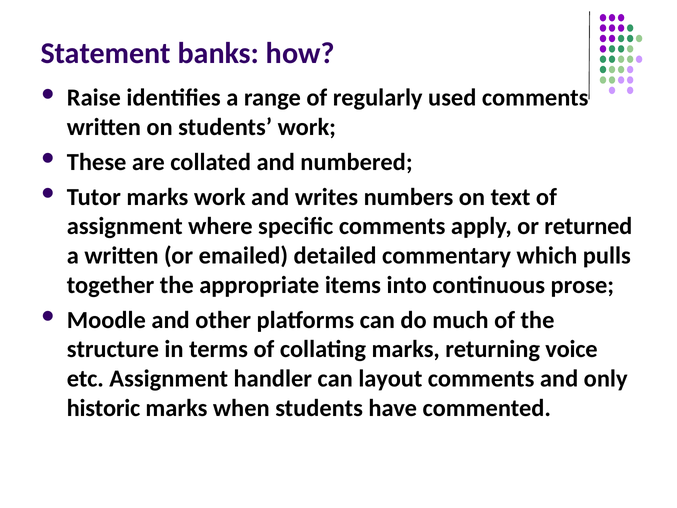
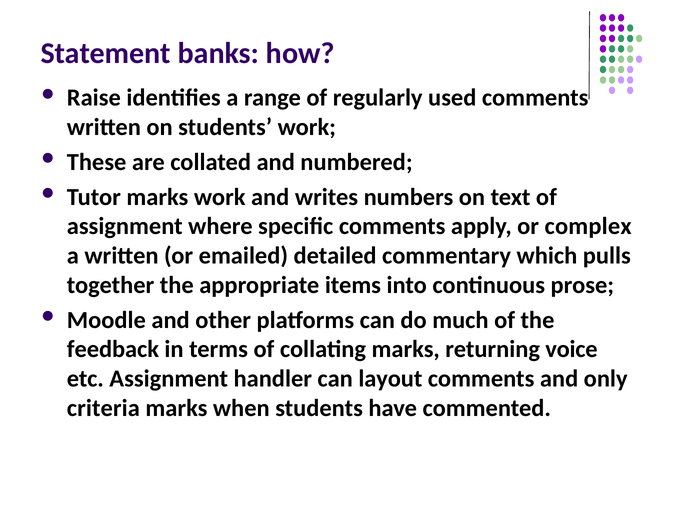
returned: returned -> complex
structure: structure -> feedback
historic: historic -> criteria
